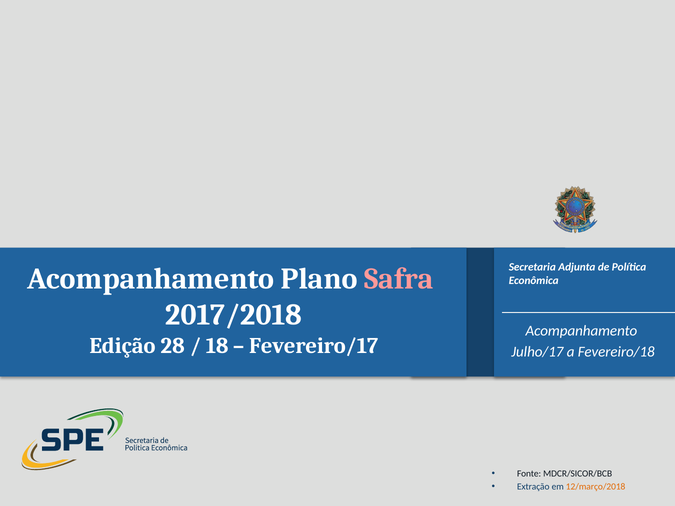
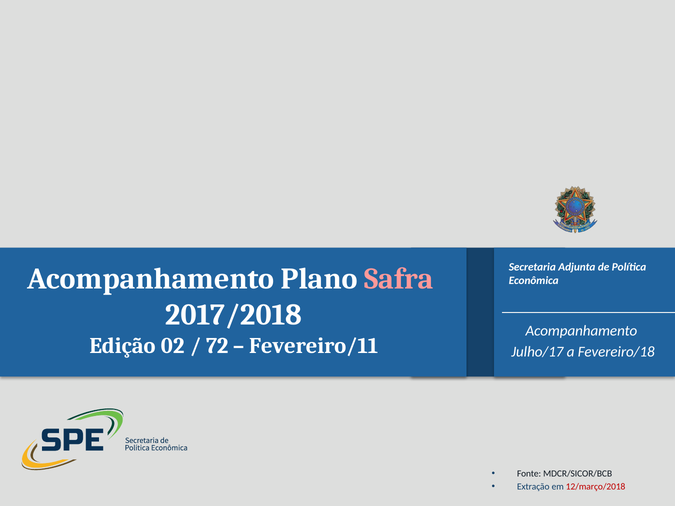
28: 28 -> 02
18: 18 -> 72
Fevereiro/17: Fevereiro/17 -> Fevereiro/11
12/março/2018 colour: orange -> red
